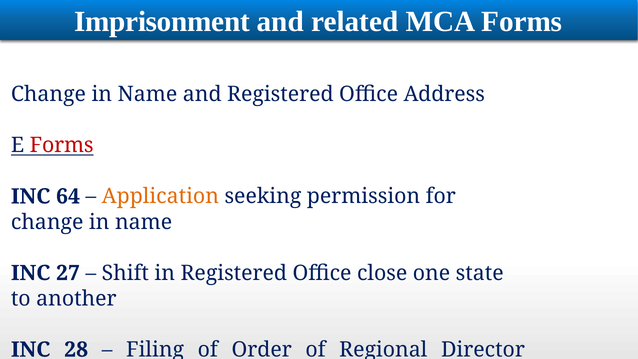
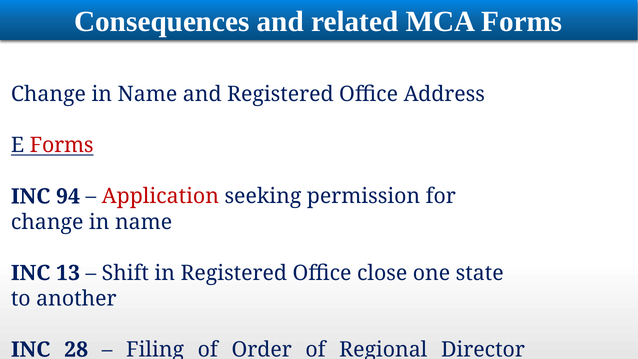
Imprisonment: Imprisonment -> Consequences
64: 64 -> 94
Application colour: orange -> red
27: 27 -> 13
